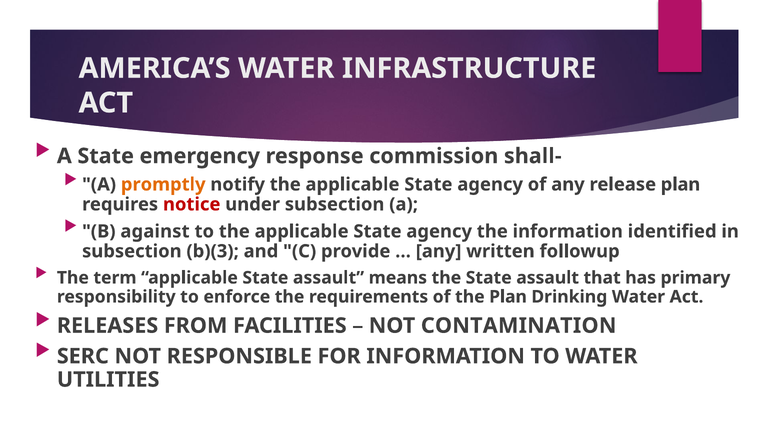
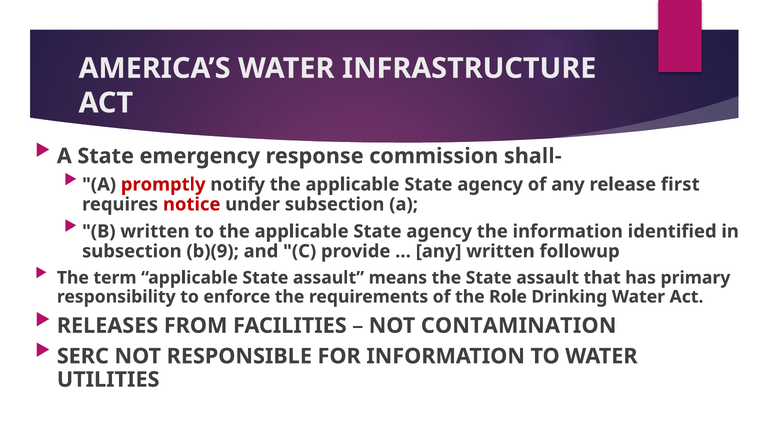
promptly colour: orange -> red
release plan: plan -> first
B against: against -> written
b)(3: b)(3 -> b)(9
the Plan: Plan -> Role
